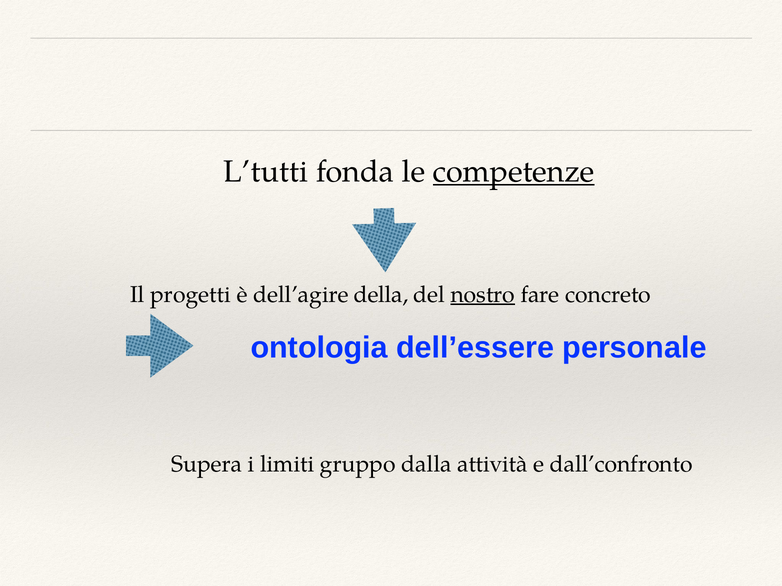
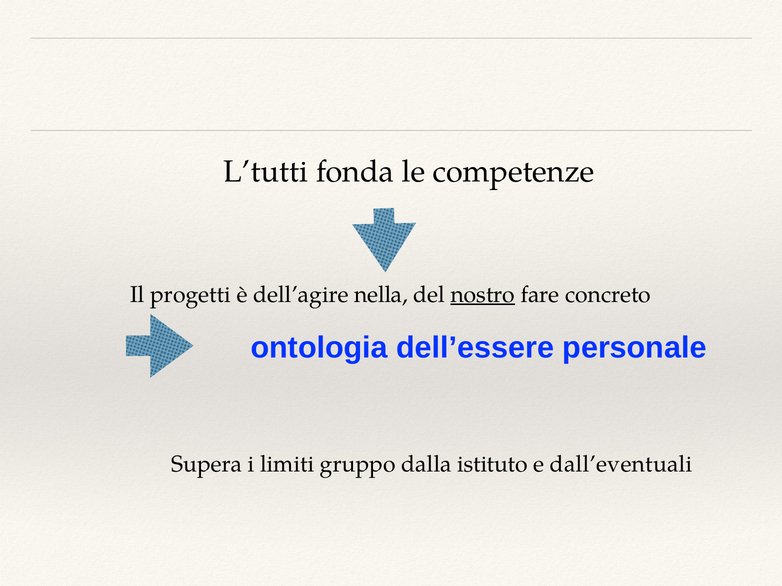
competenze underline: present -> none
della: della -> nella
attività: attività -> istituto
dall’confronto: dall’confronto -> dall’eventuali
